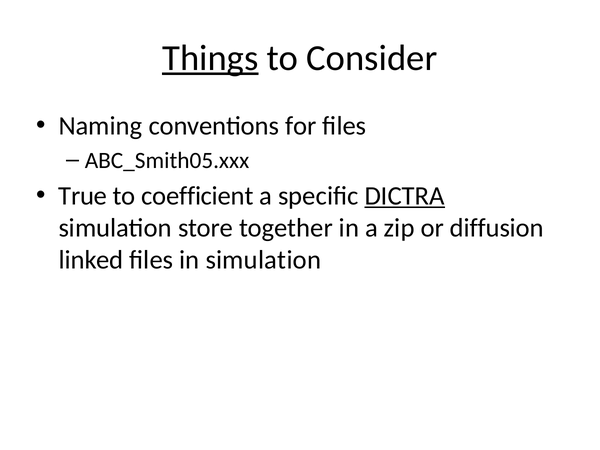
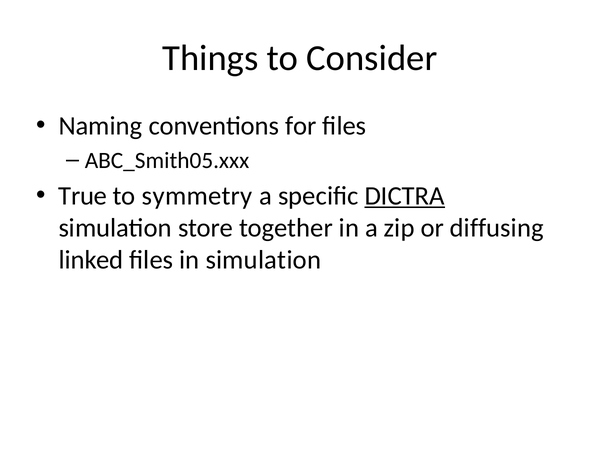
Things underline: present -> none
coefficient: coefficient -> symmetry
diffusion: diffusion -> diffusing
